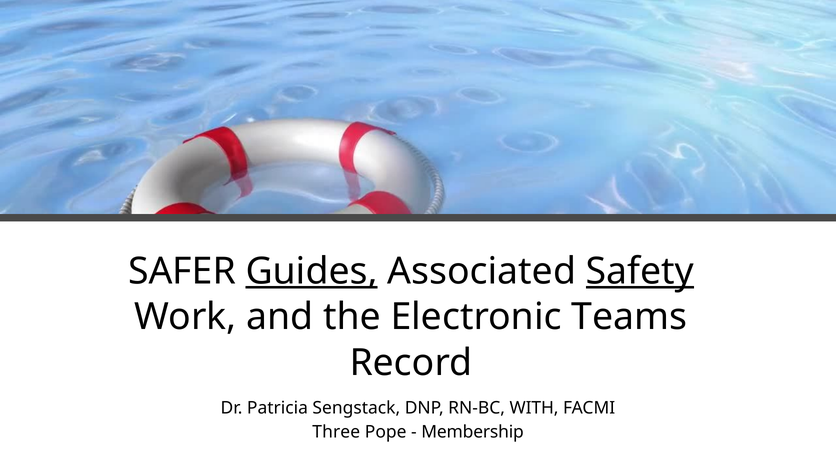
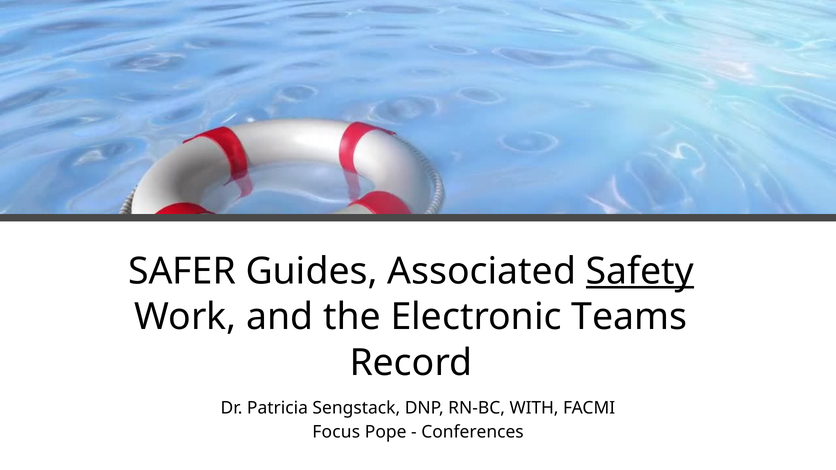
Guides underline: present -> none
Three: Three -> Focus
Membership: Membership -> Conferences
